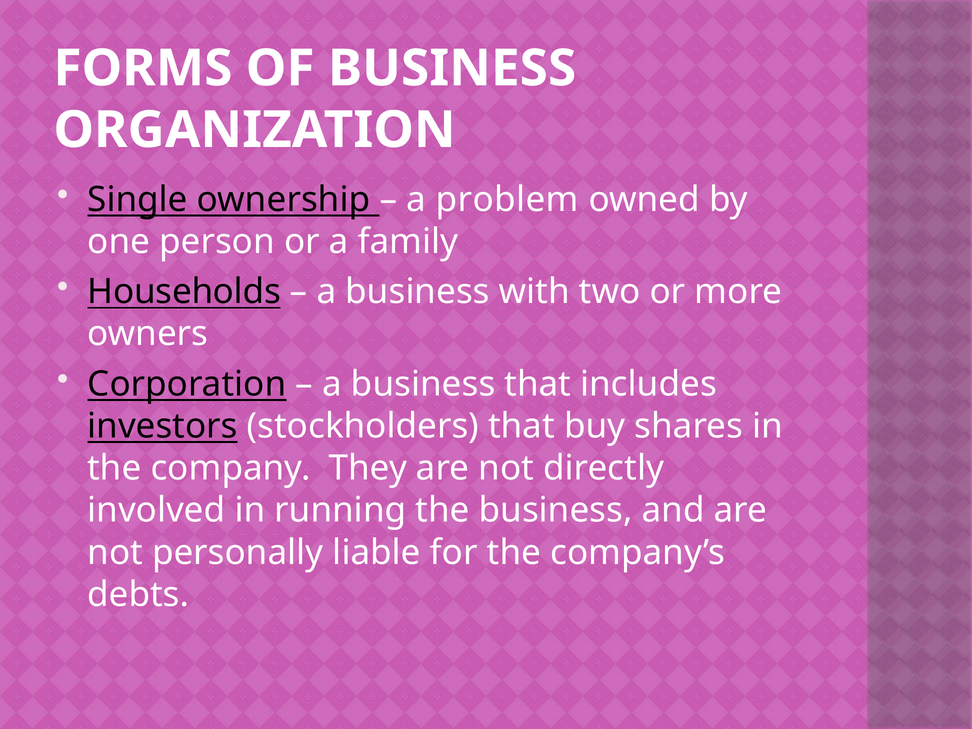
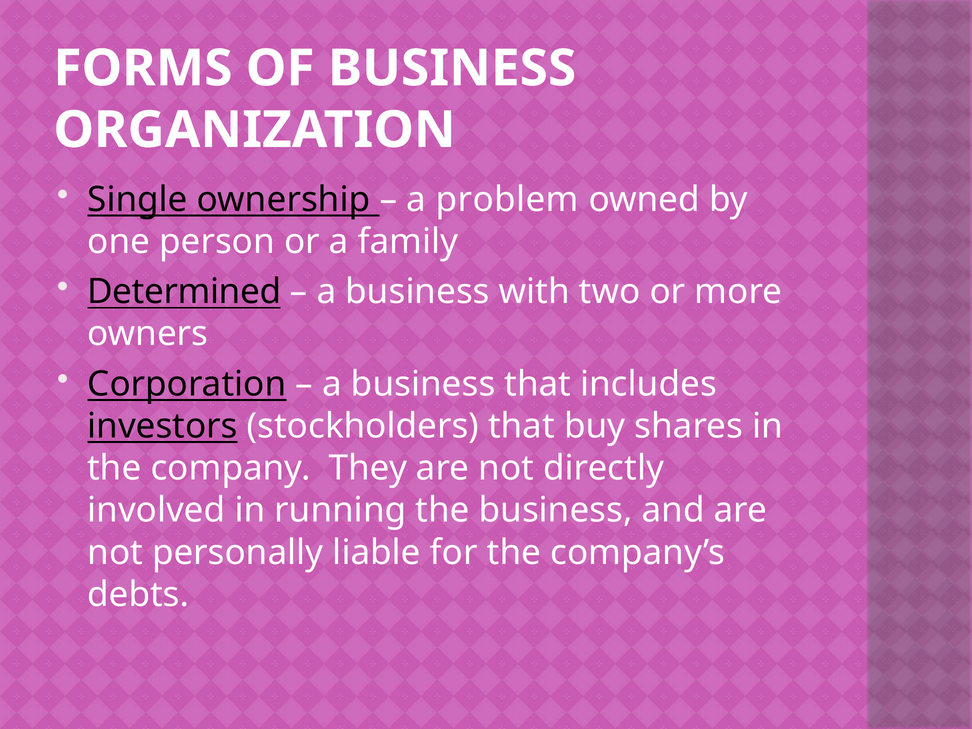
Households: Households -> Determined
